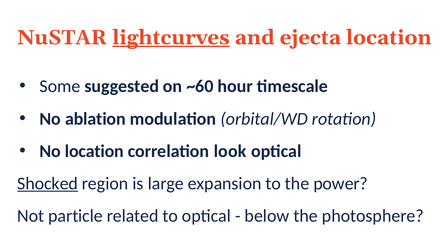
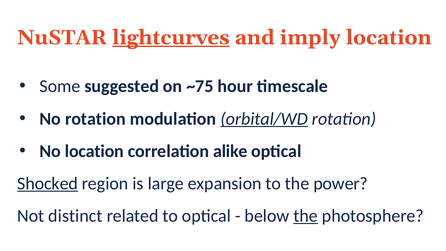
ejecta: ejecta -> imply
~60: ~60 -> ~75
No ablation: ablation -> rotation
orbital/WD underline: none -> present
look: look -> alike
particle: particle -> distinct
the at (306, 216) underline: none -> present
